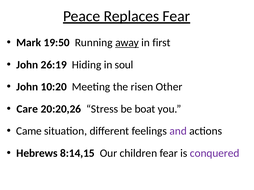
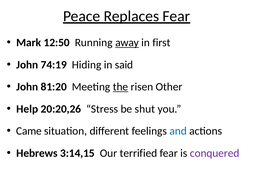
19:50: 19:50 -> 12:50
26:19: 26:19 -> 74:19
soul: soul -> said
10:20: 10:20 -> 81:20
the underline: none -> present
Care: Care -> Help
boat: boat -> shut
and colour: purple -> blue
8:14,15: 8:14,15 -> 3:14,15
children: children -> terrified
